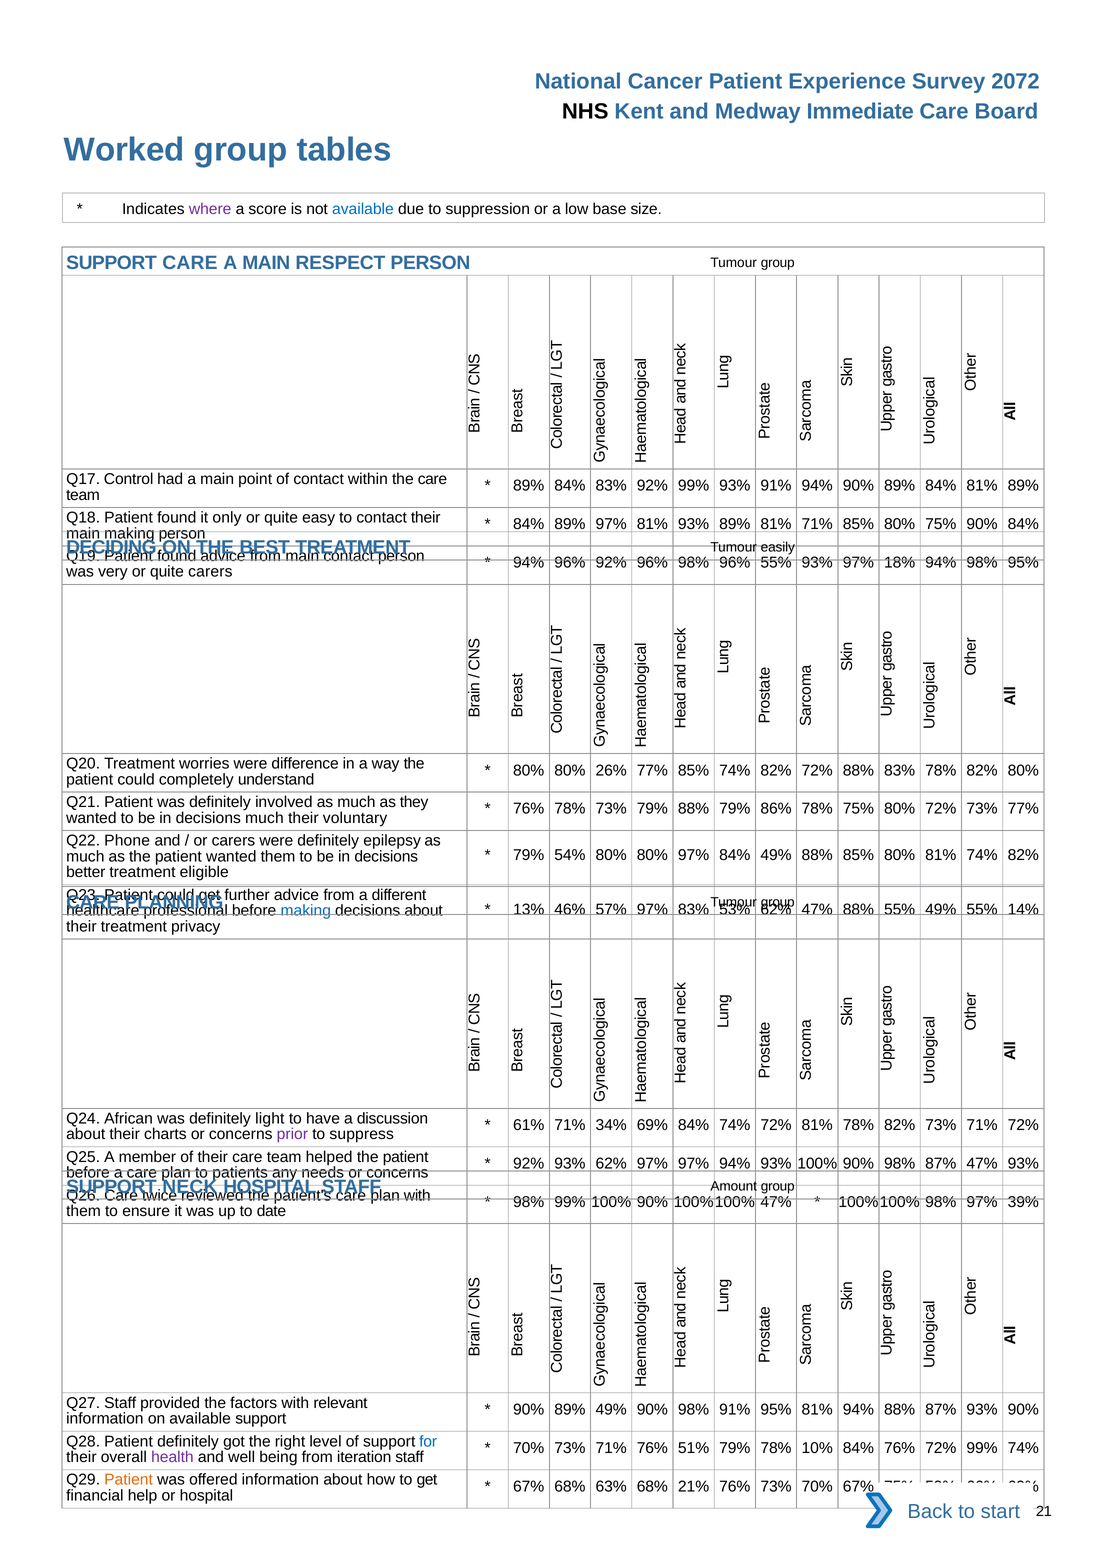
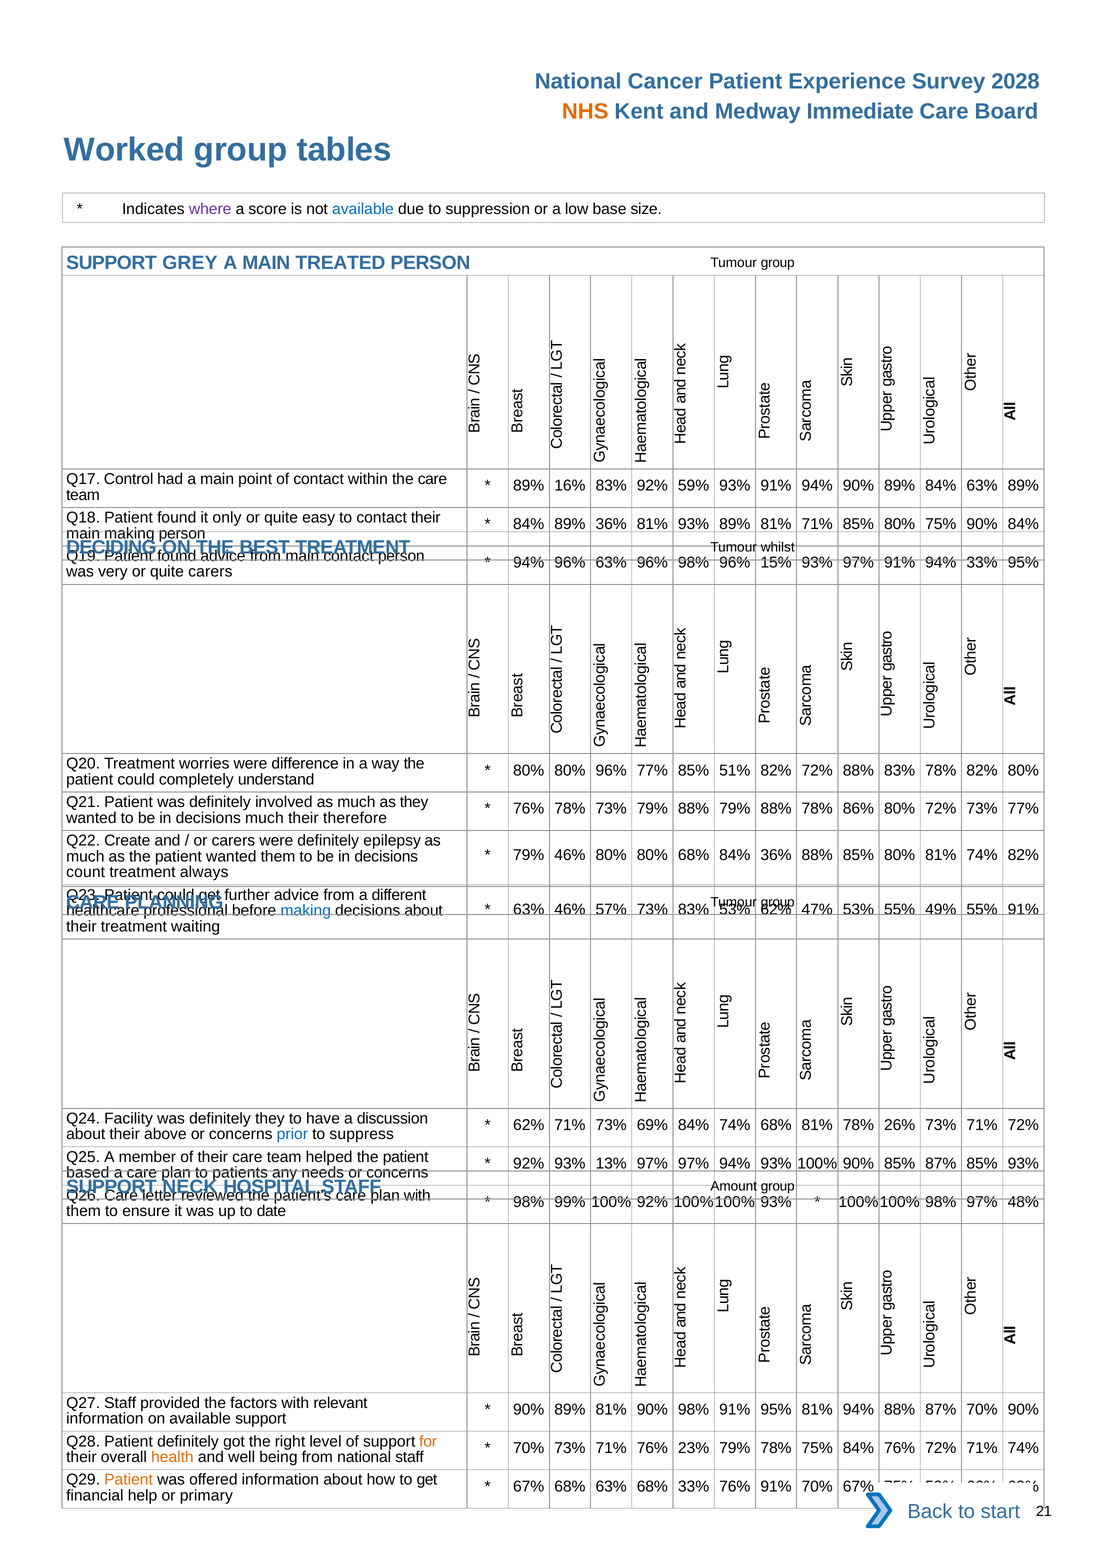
2072: 2072 -> 2028
NHS colour: black -> orange
SUPPORT CARE: CARE -> GREY
RESPECT: RESPECT -> TREATED
84% at (570, 486): 84% -> 16%
92% 99%: 99% -> 59%
84% 81%: 81% -> 63%
89% 97%: 97% -> 36%
easily: easily -> whilst
96% 92%: 92% -> 63%
96% 55%: 55% -> 15%
97% 18%: 18% -> 91%
94% 98%: 98% -> 33%
80% 26%: 26% -> 96%
85% 74%: 74% -> 51%
88% 79% 86%: 86% -> 88%
78% 75%: 75% -> 86%
voluntary: voluntary -> therefore
Phone: Phone -> Create
79% 54%: 54% -> 46%
80% 97%: 97% -> 68%
84% 49%: 49% -> 36%
better: better -> count
eligible: eligible -> always
13% at (529, 909): 13% -> 63%
57% 97%: 97% -> 73%
47% 88%: 88% -> 53%
55% 14%: 14% -> 91%
privacy: privacy -> waiting
African: African -> Facility
definitely light: light -> they
61% at (529, 1125): 61% -> 62%
71% 34%: 34% -> 73%
74% 72%: 72% -> 68%
81% 78% 82%: 82% -> 26%
charts: charts -> above
prior colour: purple -> blue
93% 62%: 62% -> 13%
100% 90% 98%: 98% -> 85%
87% 47%: 47% -> 85%
before at (88, 1172): before -> based
twice: twice -> letter
99% 100% 90%: 90% -> 92%
47% at (776, 1202): 47% -> 93%
39%: 39% -> 48%
90% 89% 49%: 49% -> 81%
87% 93%: 93% -> 70%
for colour: blue -> orange
51%: 51% -> 23%
78% 10%: 10% -> 75%
72% 99%: 99% -> 71%
health colour: purple -> orange
from iteration: iteration -> national
68% 21%: 21% -> 33%
76% 73%: 73% -> 91%
or hospital: hospital -> primary
